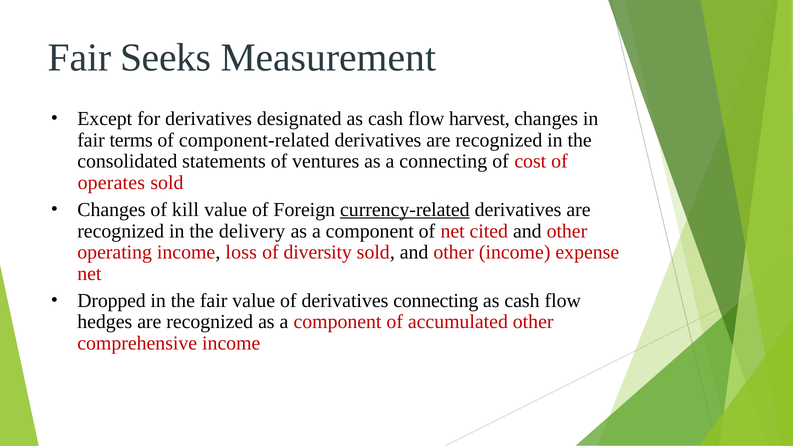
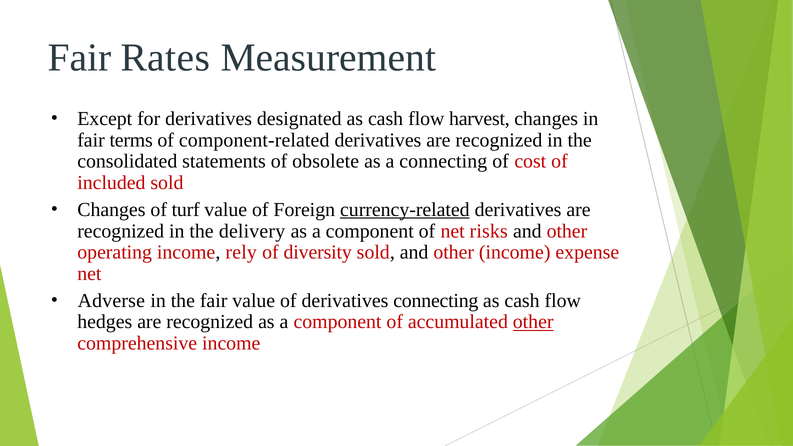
Seeks: Seeks -> Rates
ventures: ventures -> obsolete
operates: operates -> included
kill: kill -> turf
cited: cited -> risks
loss: loss -> rely
Dropped: Dropped -> Adverse
other at (533, 322) underline: none -> present
